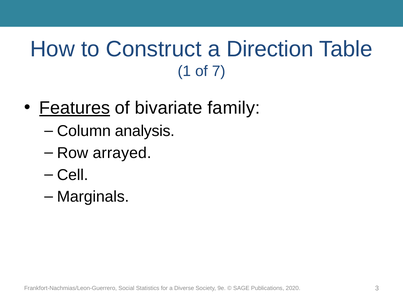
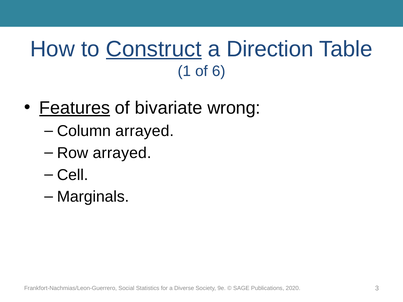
Construct underline: none -> present
7: 7 -> 6
family: family -> wrong
Column analysis: analysis -> arrayed
